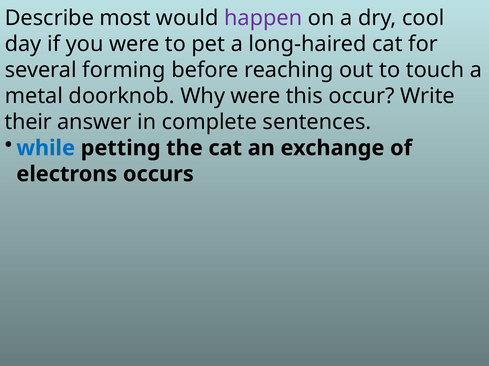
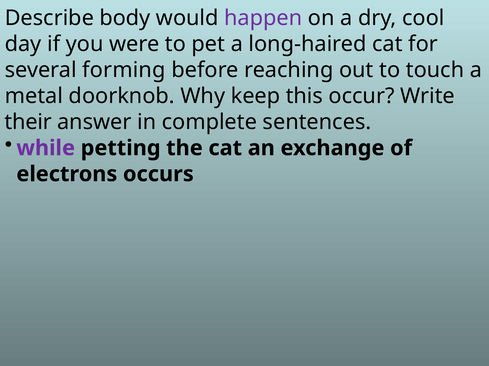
most: most -> body
Why were: were -> keep
while colour: blue -> purple
